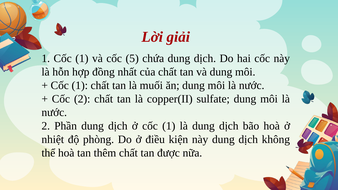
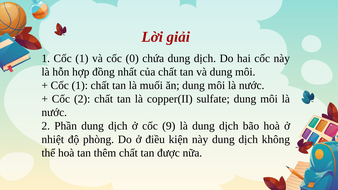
5: 5 -> 0
ở cốc 1: 1 -> 9
